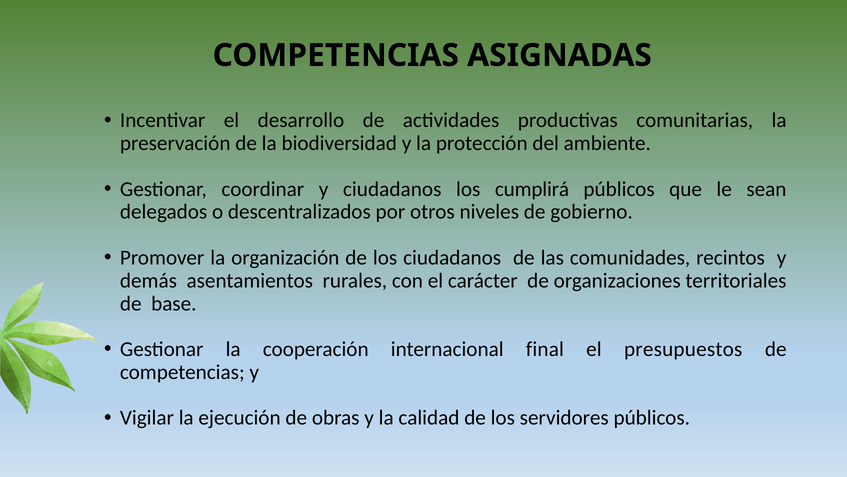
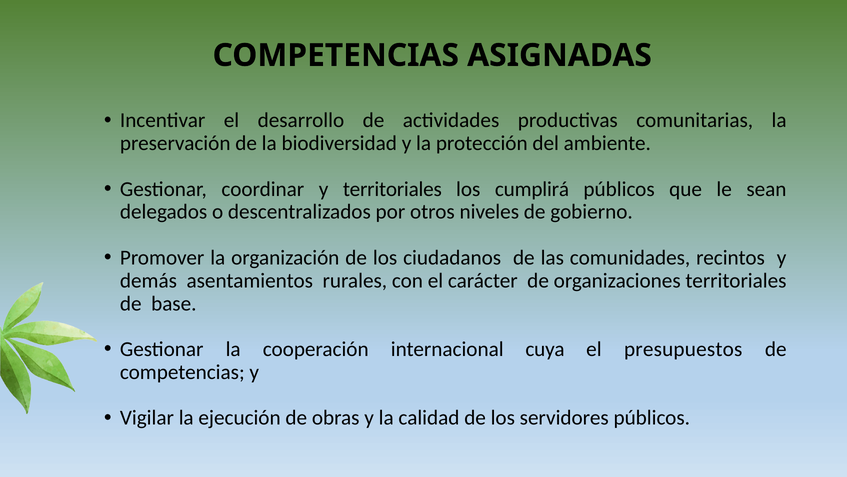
y ciudadanos: ciudadanos -> territoriales
final: final -> cuya
